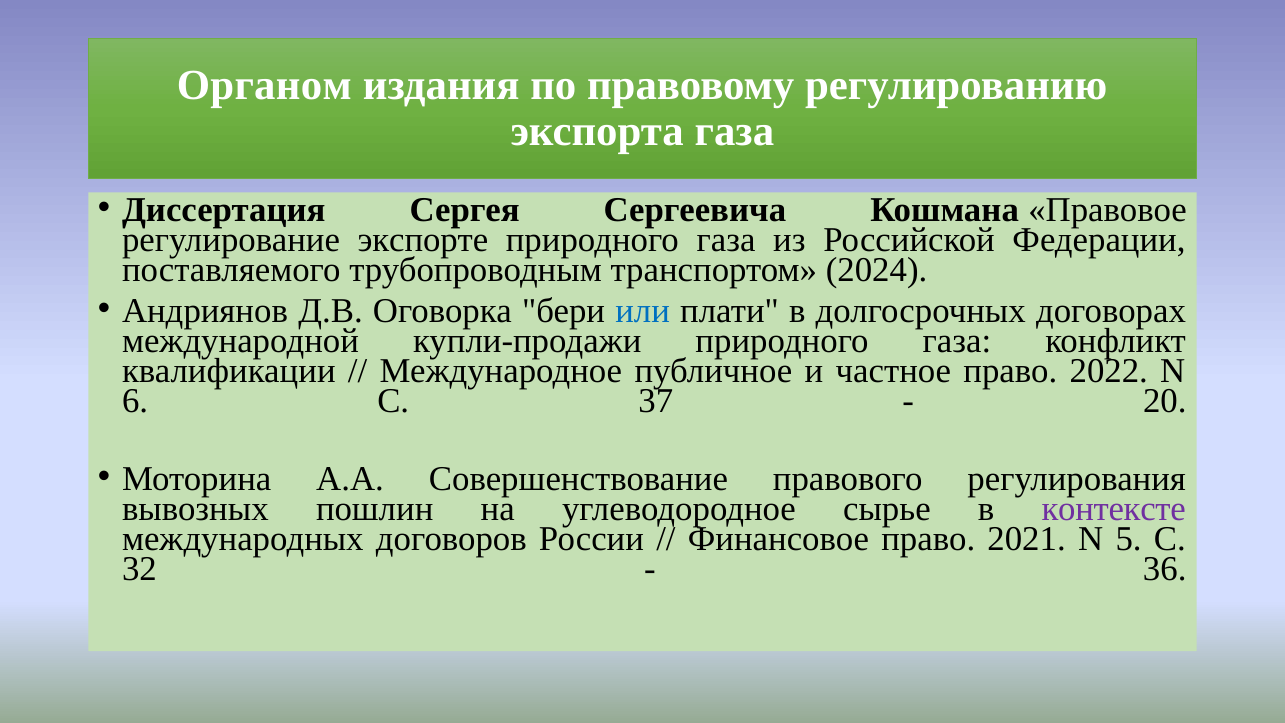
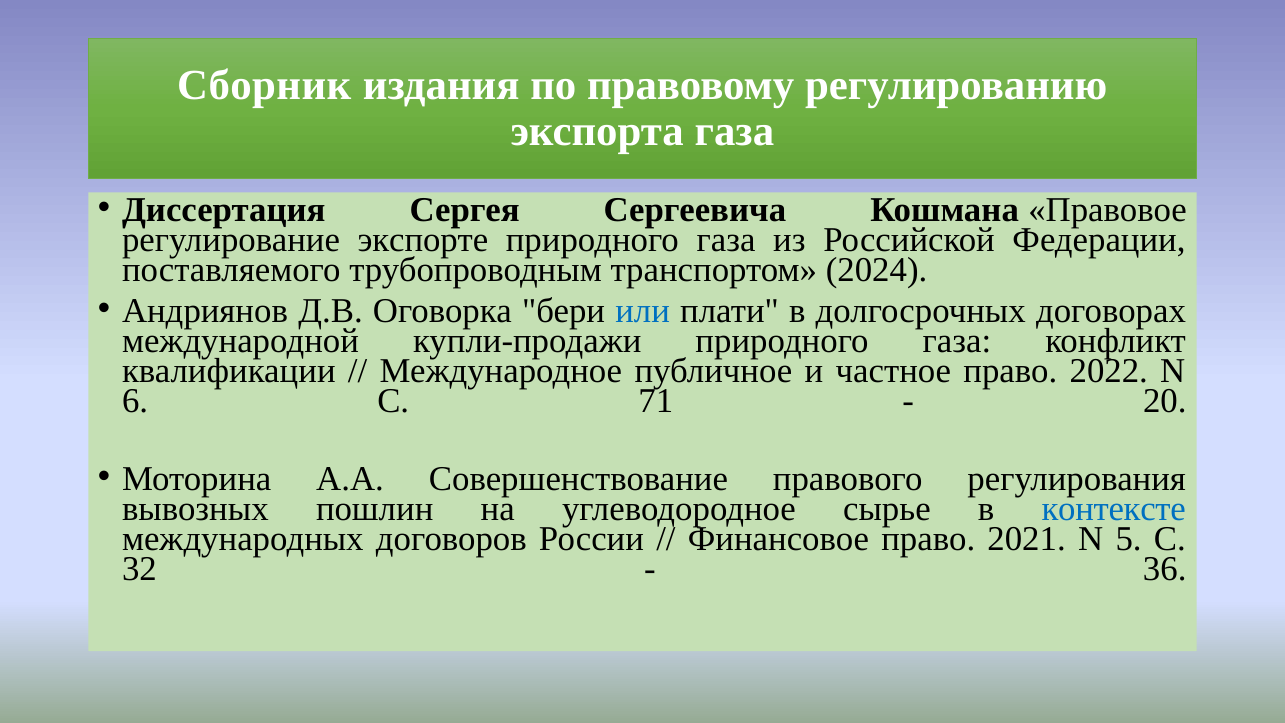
Органом: Органом -> Сборник
37: 37 -> 71
контексте colour: purple -> blue
